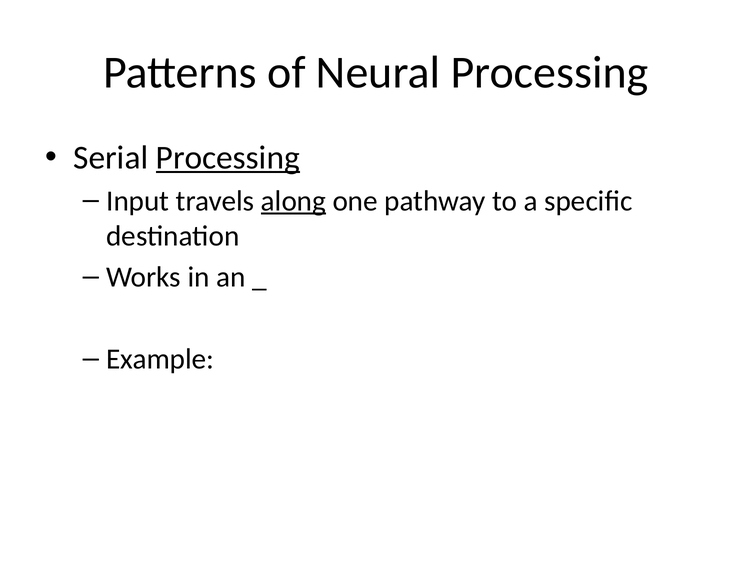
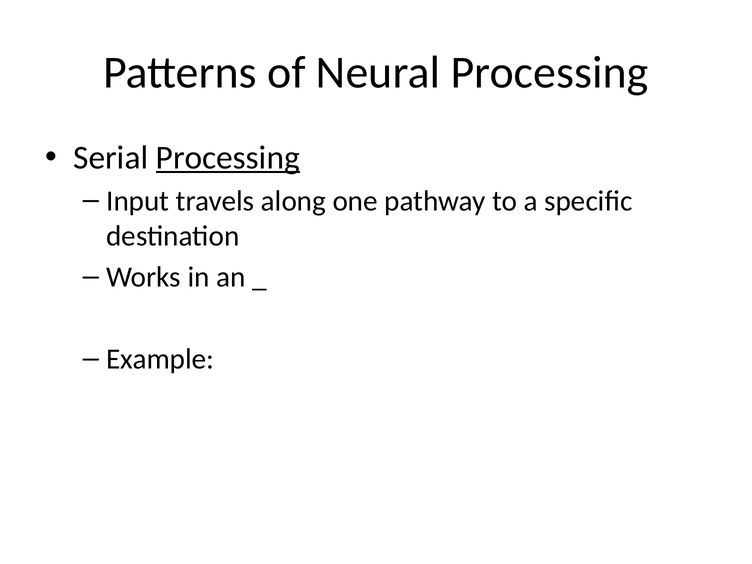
along underline: present -> none
